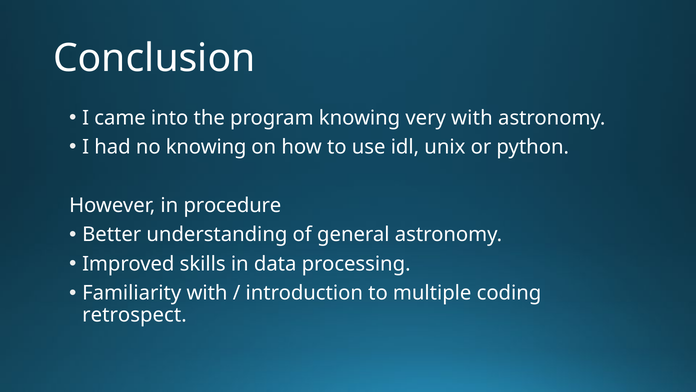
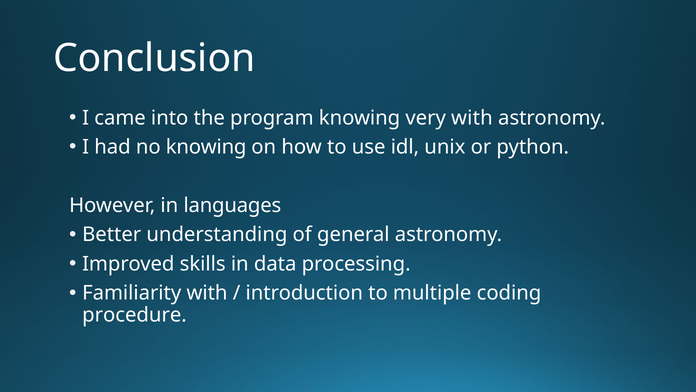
procedure: procedure -> languages
retrospect: retrospect -> procedure
